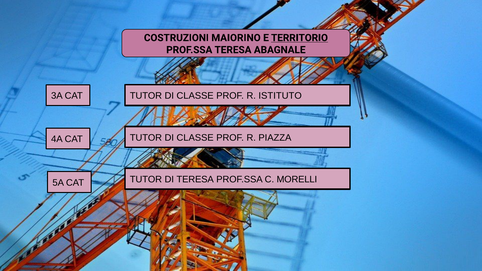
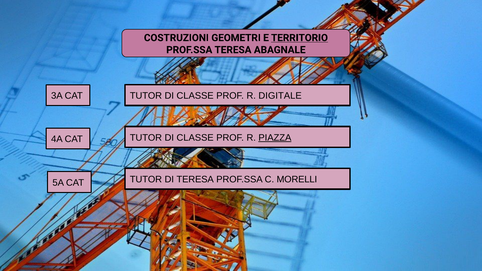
MAIORINO: MAIORINO -> GEOMETRI
ISTITUTO: ISTITUTO -> DIGITALE
PIAZZA underline: none -> present
